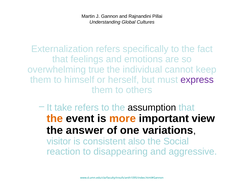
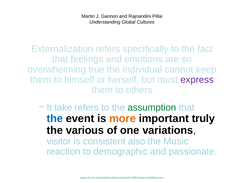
assumption colour: black -> green
the at (55, 119) colour: orange -> blue
view: view -> truly
answer: answer -> various
Social: Social -> Music
disappearing: disappearing -> demographic
aggressive: aggressive -> passionate
